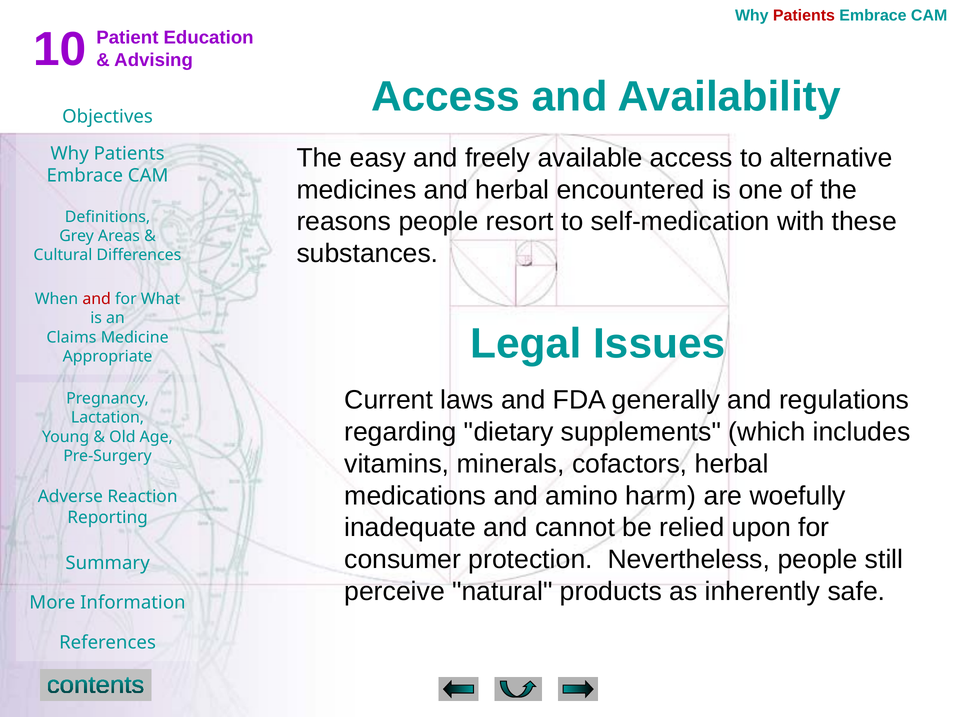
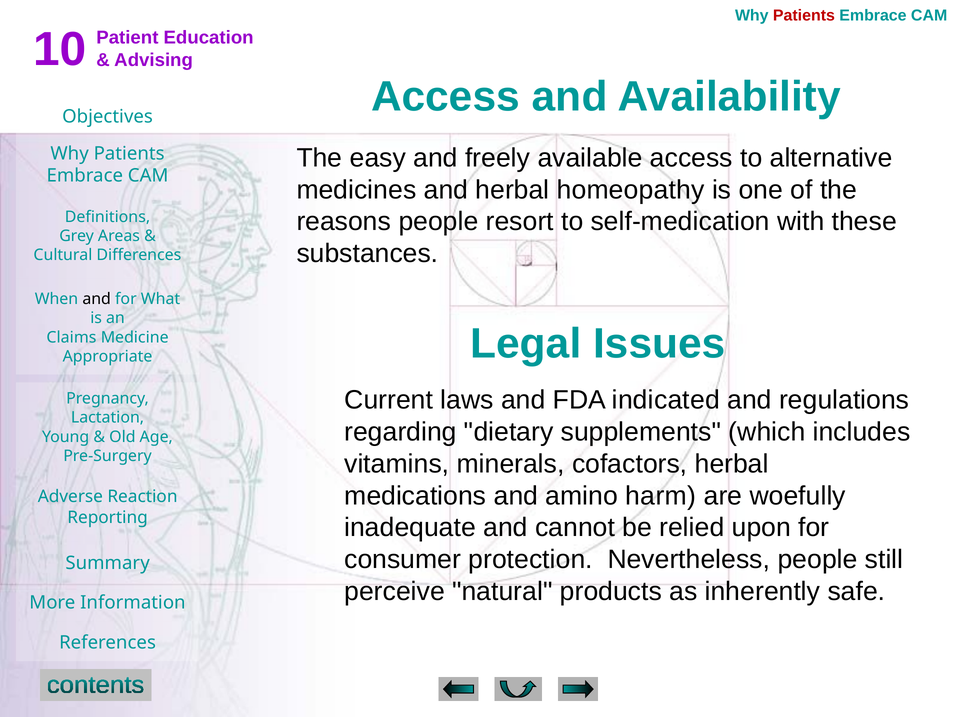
encountered: encountered -> homeopathy
and at (97, 299) colour: red -> black
generally: generally -> indicated
